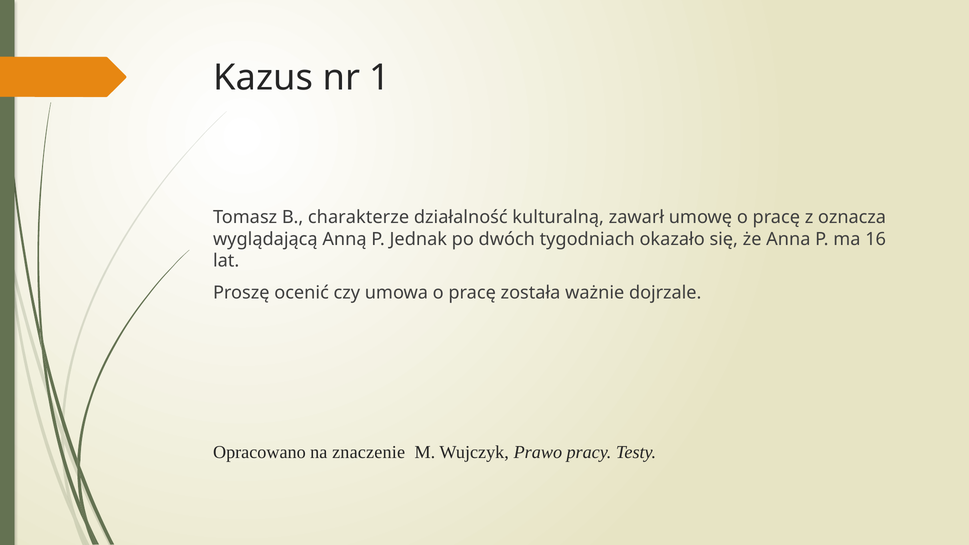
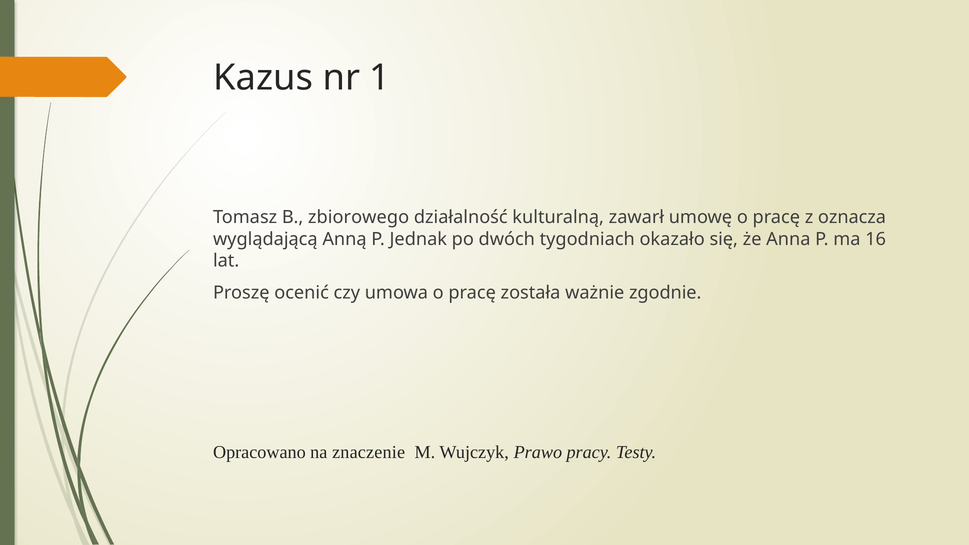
charakterze: charakterze -> zbiorowego
dojrzale: dojrzale -> zgodnie
